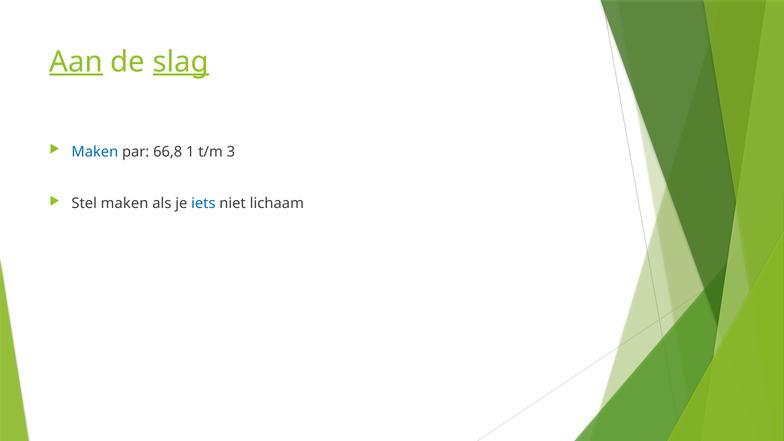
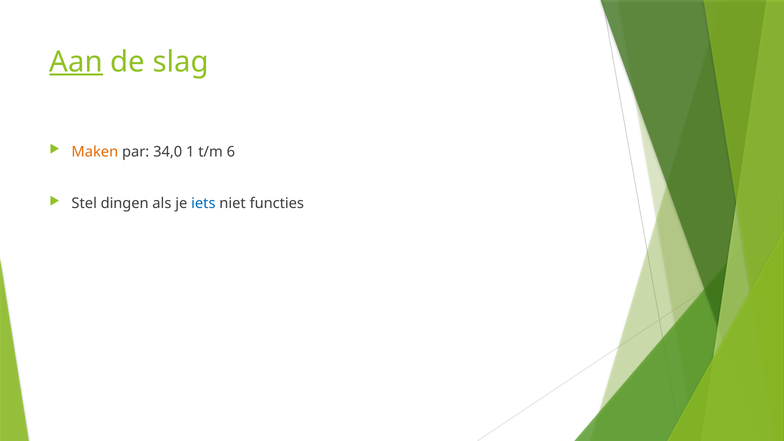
slag underline: present -> none
Maken at (95, 152) colour: blue -> orange
66,8: 66,8 -> 34,0
3: 3 -> 6
Stel maken: maken -> dingen
lichaam: lichaam -> functies
